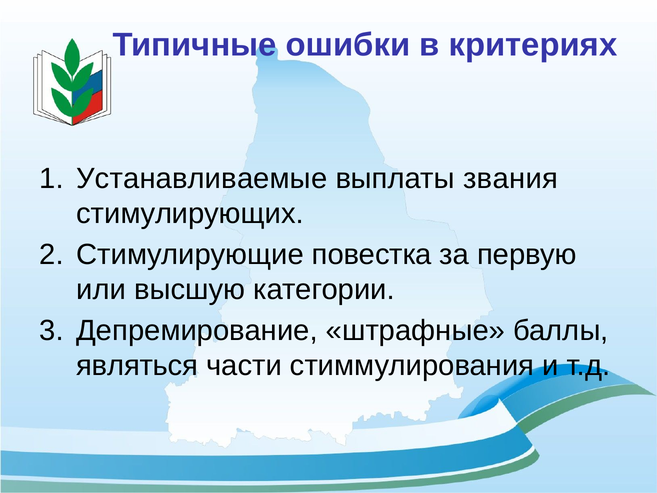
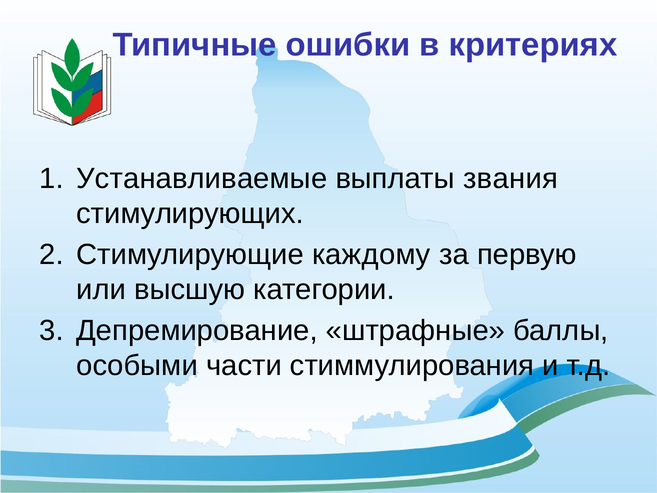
повестка: повестка -> каждому
являться: являться -> особыми
